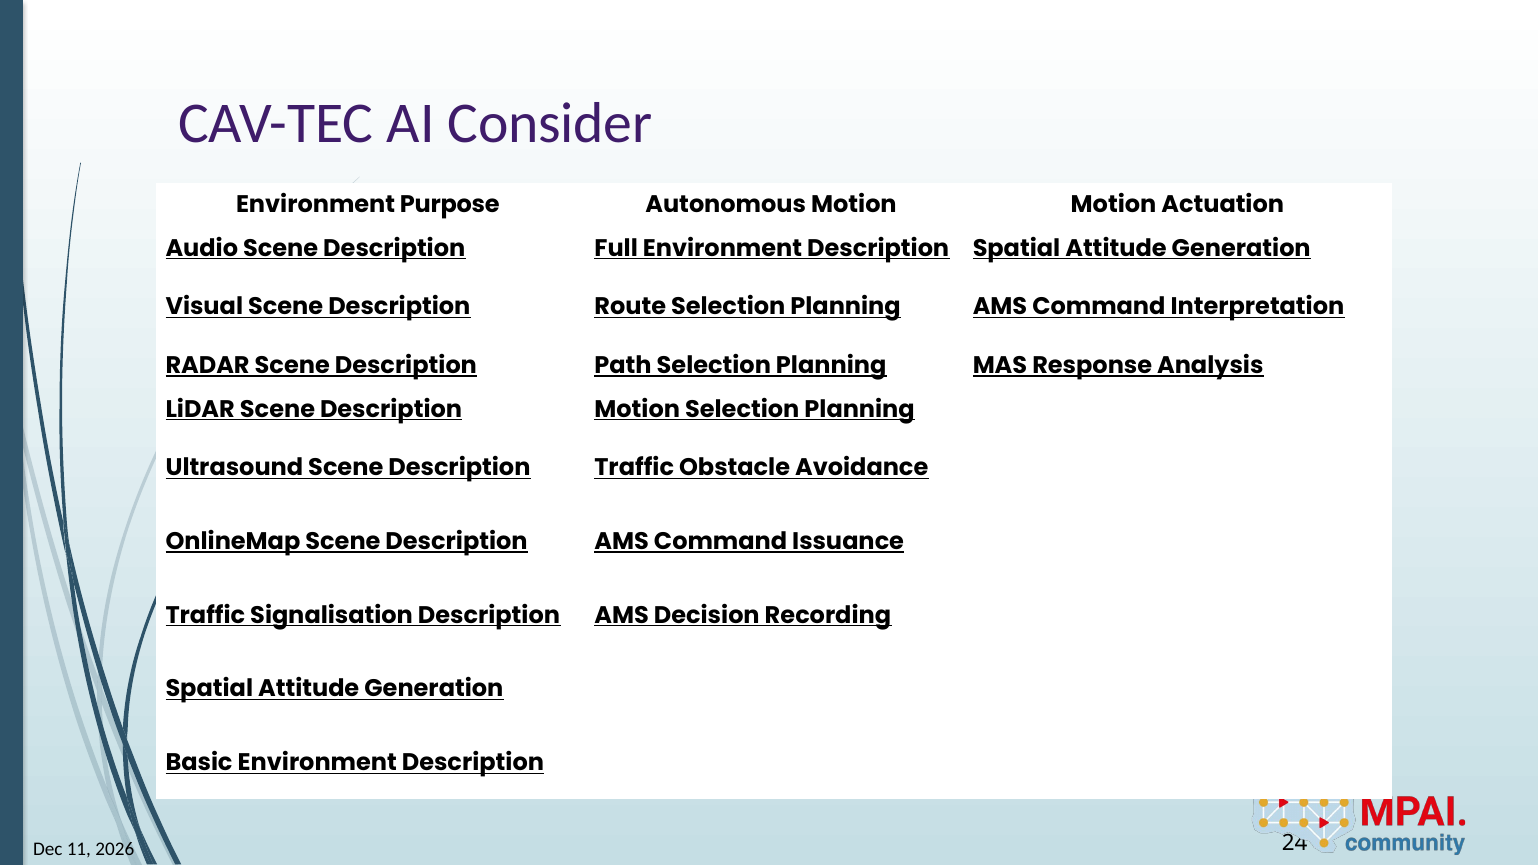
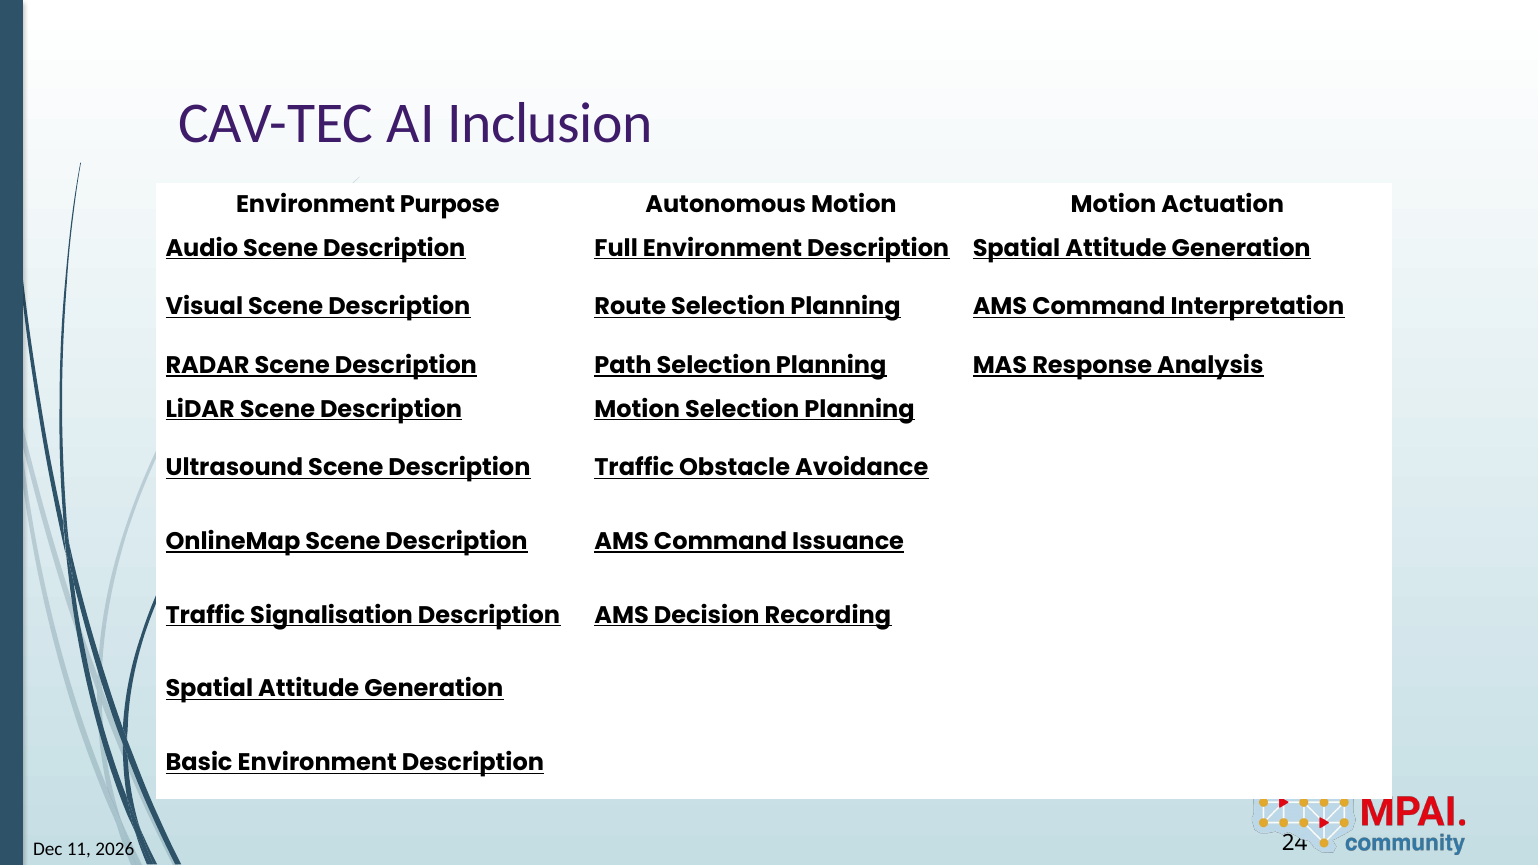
Consider: Consider -> Inclusion
